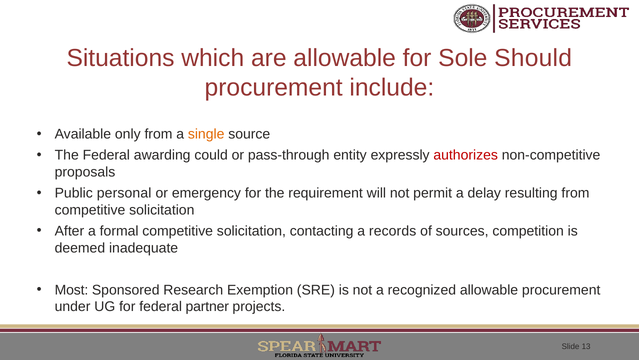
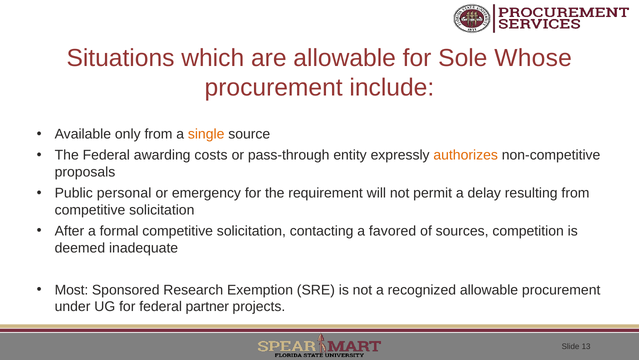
Should: Should -> Whose
could: could -> costs
authorizes colour: red -> orange
records: records -> favored
